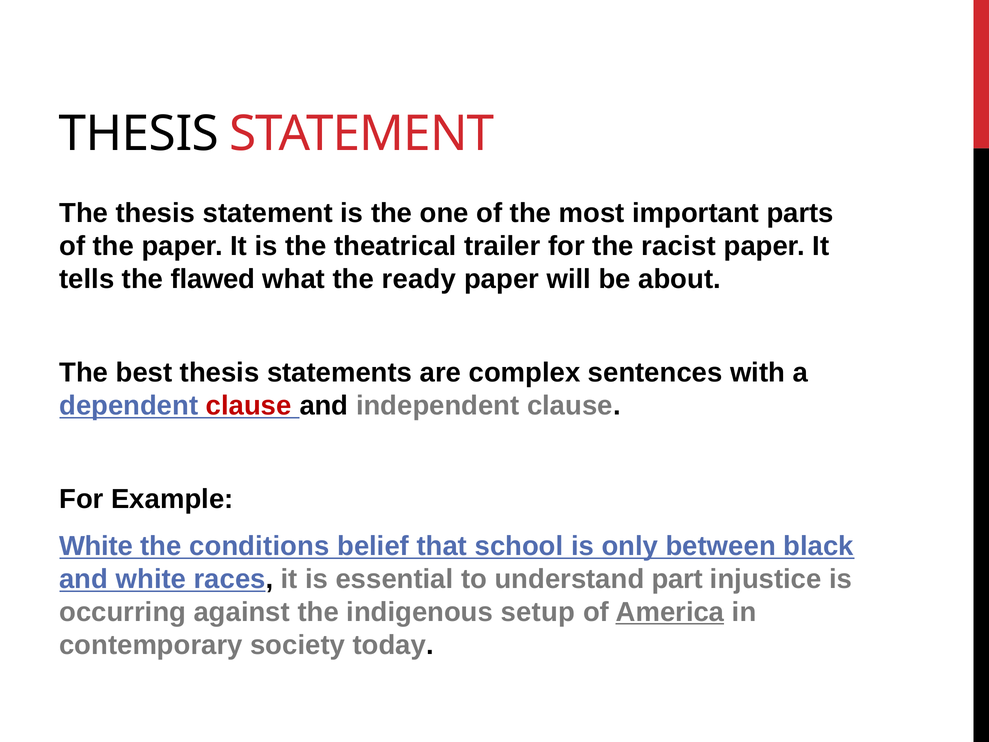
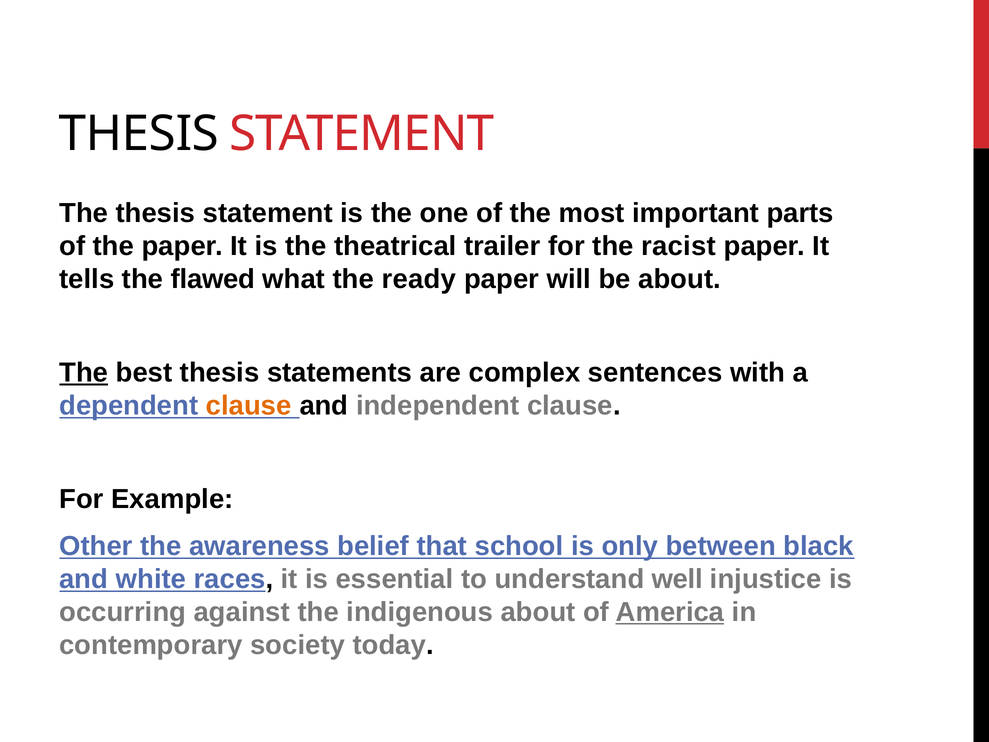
The at (84, 373) underline: none -> present
clause at (249, 406) colour: red -> orange
White at (96, 546): White -> Other
conditions: conditions -> awareness
part: part -> well
indigenous setup: setup -> about
